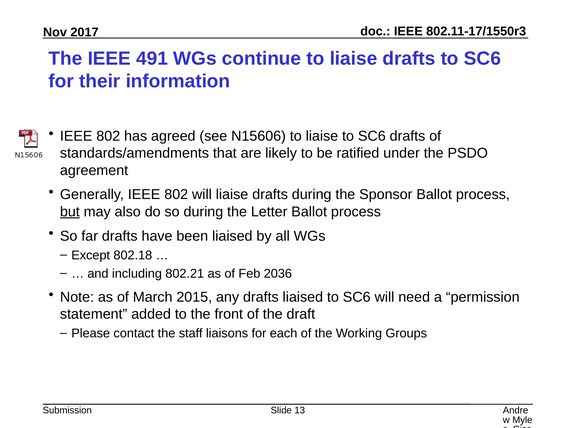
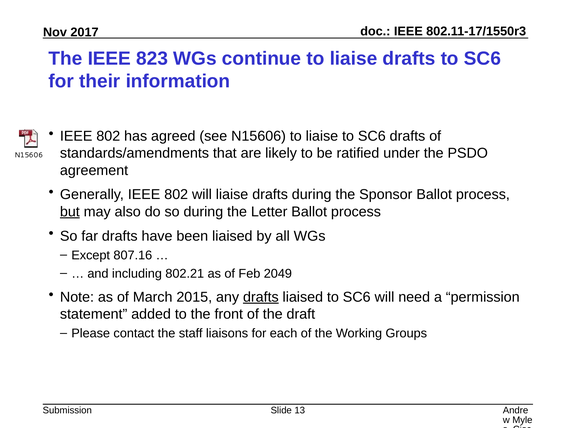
491: 491 -> 823
802.18: 802.18 -> 807.16
2036: 2036 -> 2049
drafts at (261, 297) underline: none -> present
